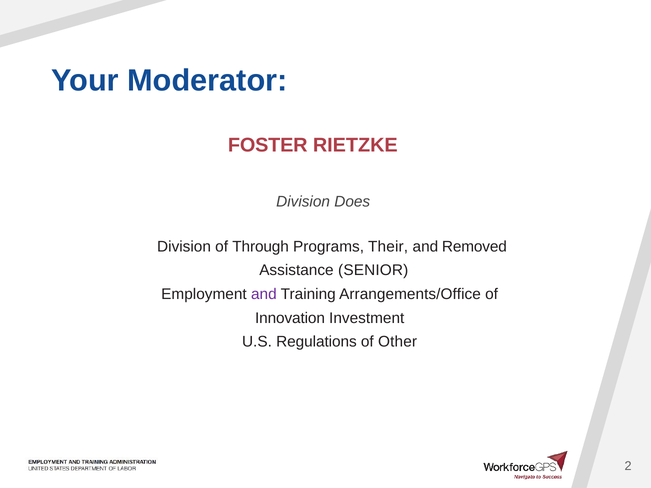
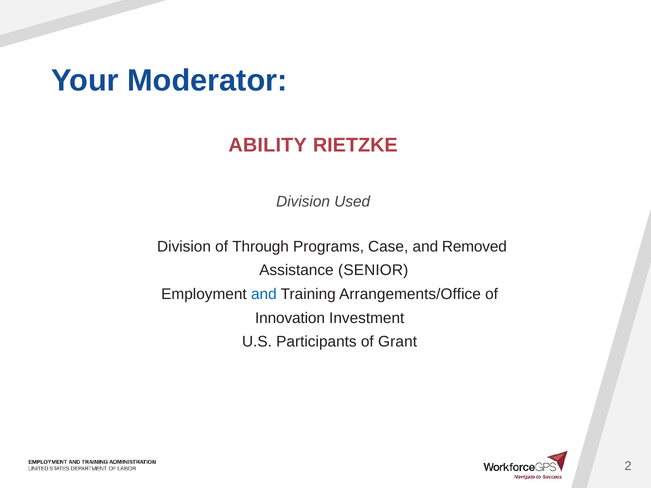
FOSTER: FOSTER -> ABILITY
Does: Does -> Used
Their: Their -> Case
and at (264, 294) colour: purple -> blue
Regulations: Regulations -> Participants
Other: Other -> Grant
